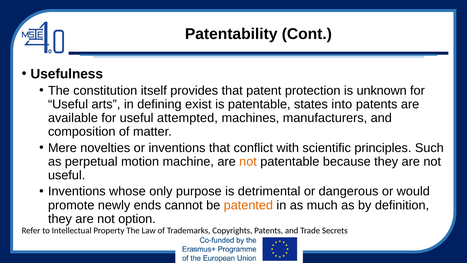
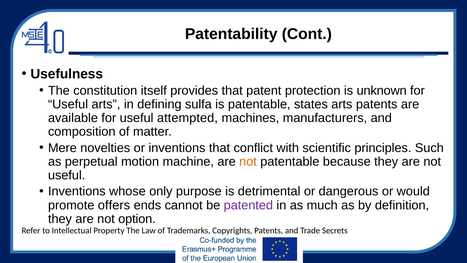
exist: exist -> sulfa
states into: into -> arts
newly: newly -> offers
patented colour: orange -> purple
